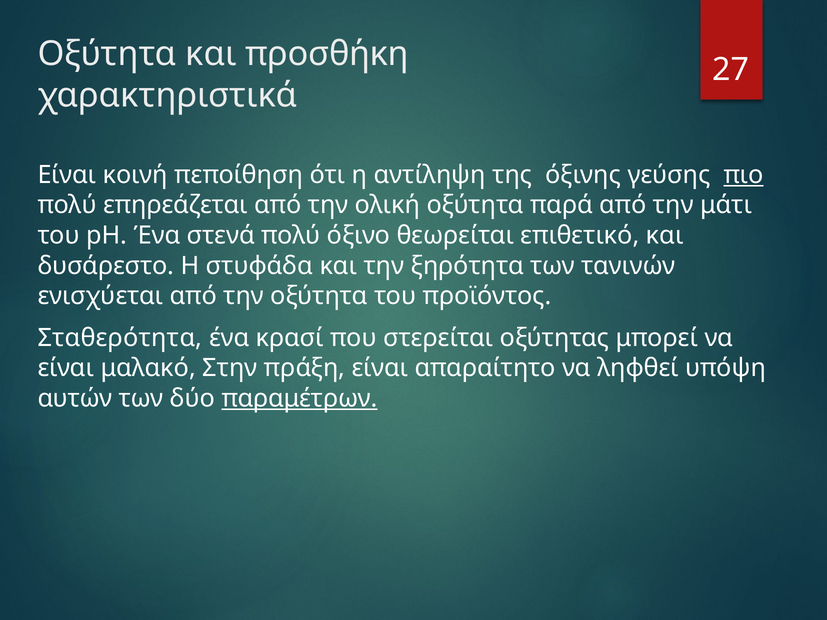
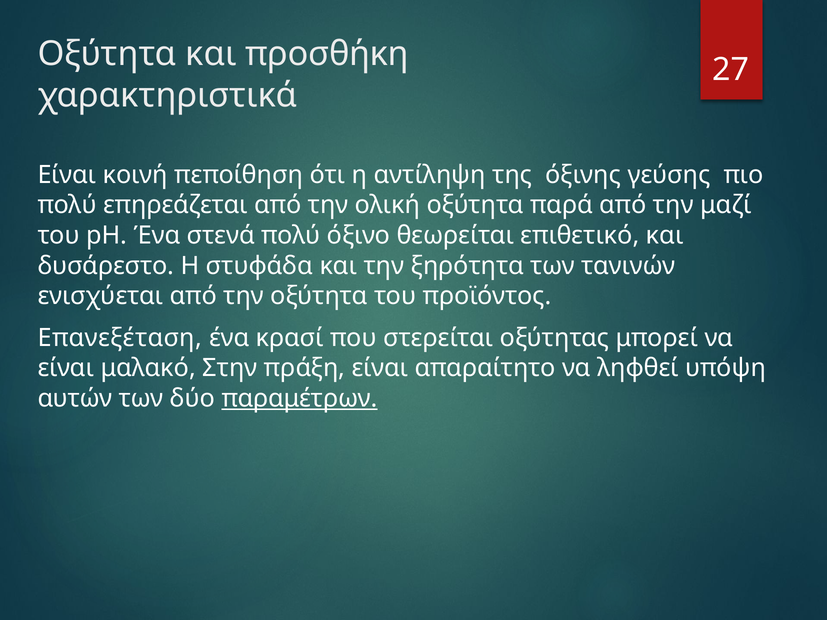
πιο underline: present -> none
μάτι: μάτι -> μαζί
Σταθερότητα: Σταθερότητα -> Επανεξέταση
